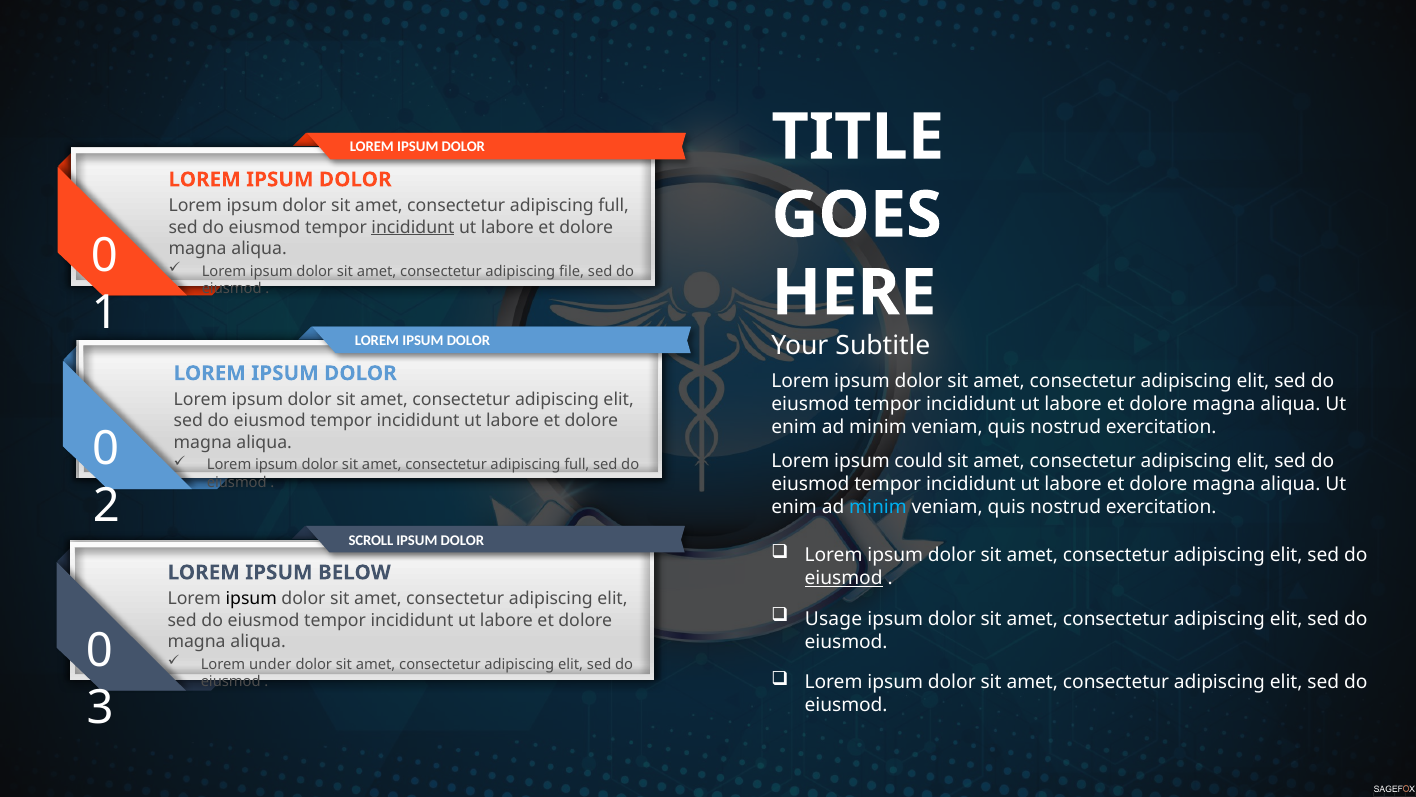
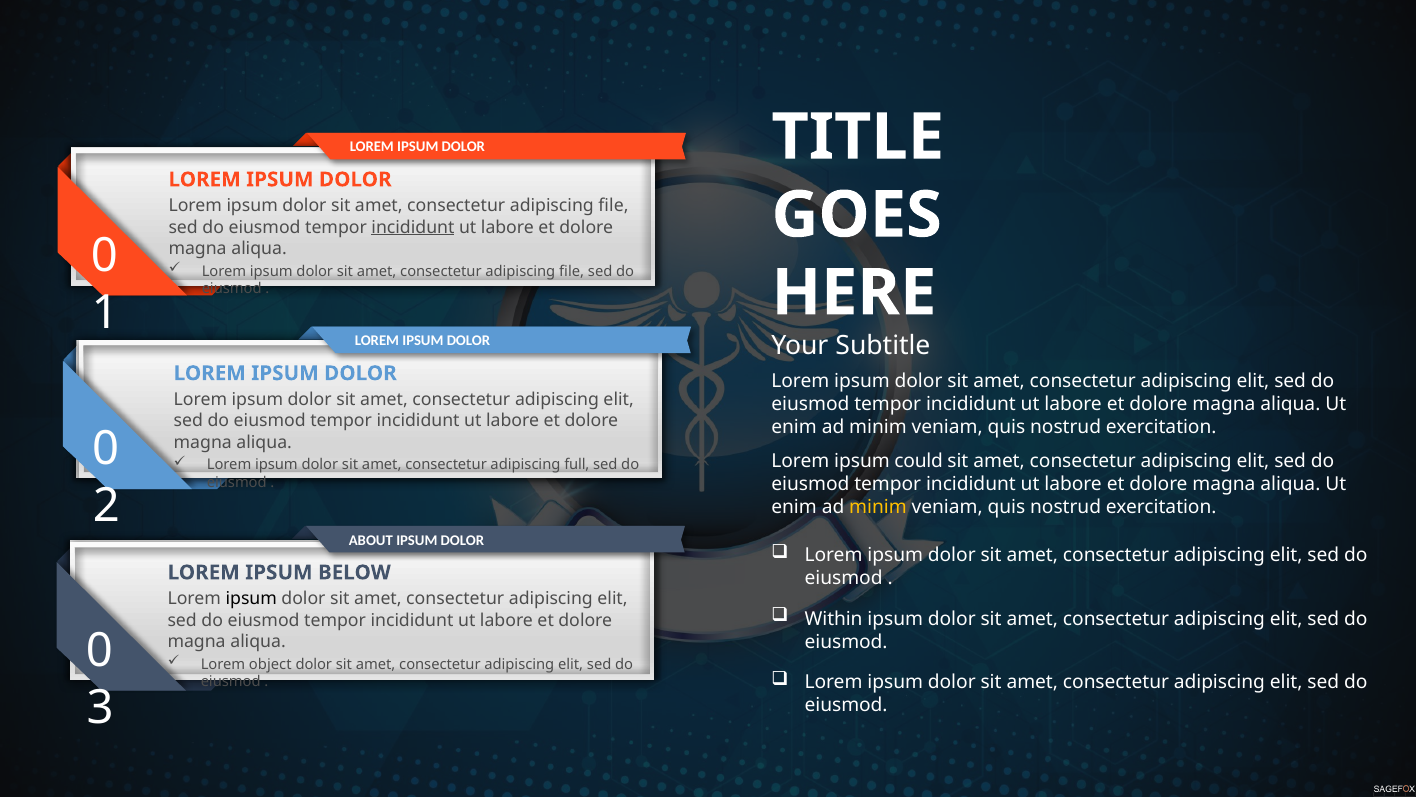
full at (614, 206): full -> file
minim at (878, 507) colour: light blue -> yellow
SCROLL: SCROLL -> ABOUT
eiusmod at (844, 578) underline: present -> none
Usage: Usage -> Within
under: under -> object
